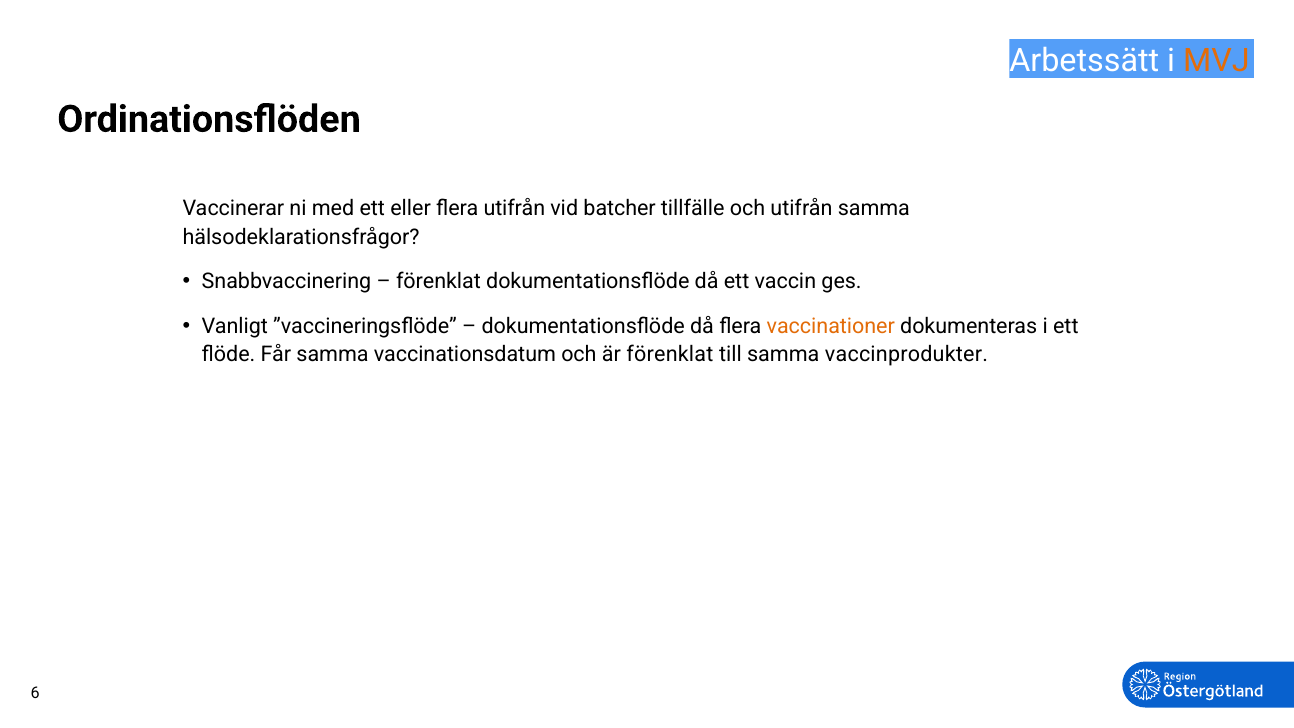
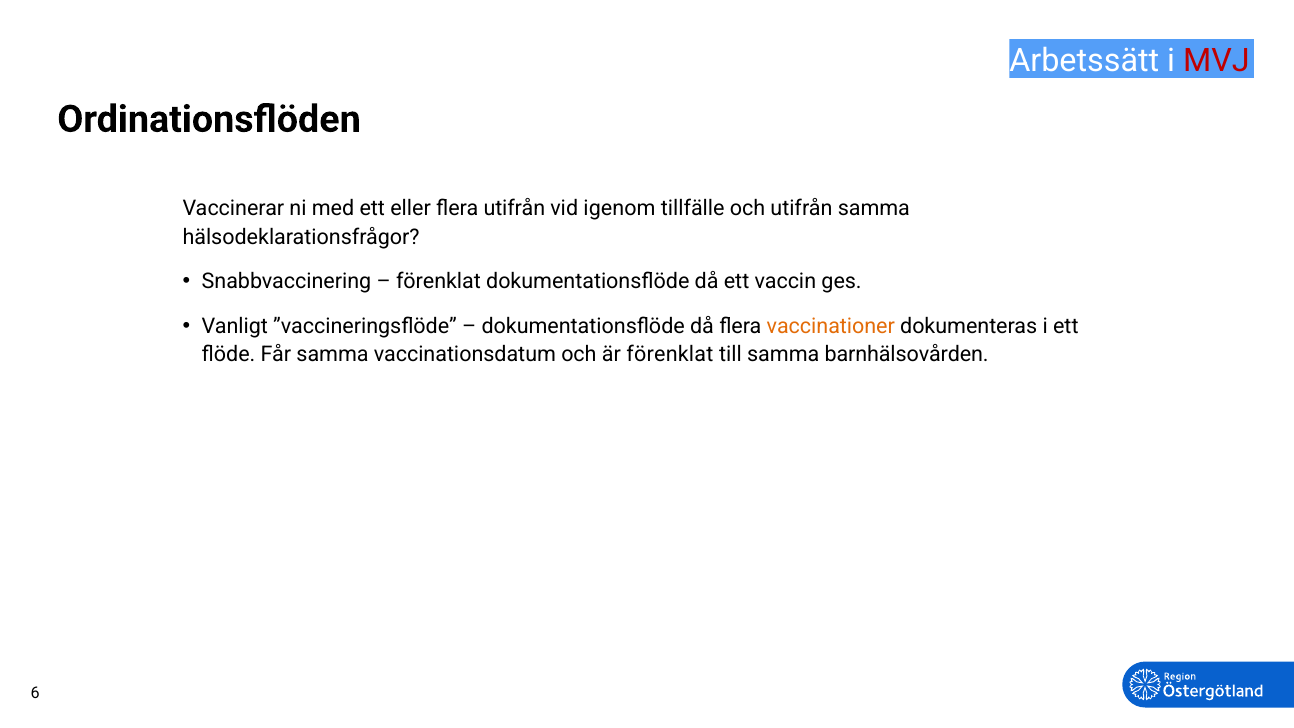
MVJ colour: orange -> red
batcher: batcher -> igenom
vaccinprodukter: vaccinprodukter -> barnhälsovården
